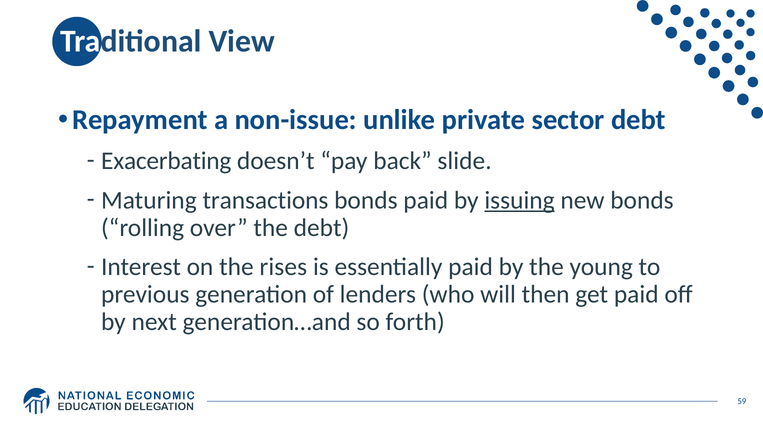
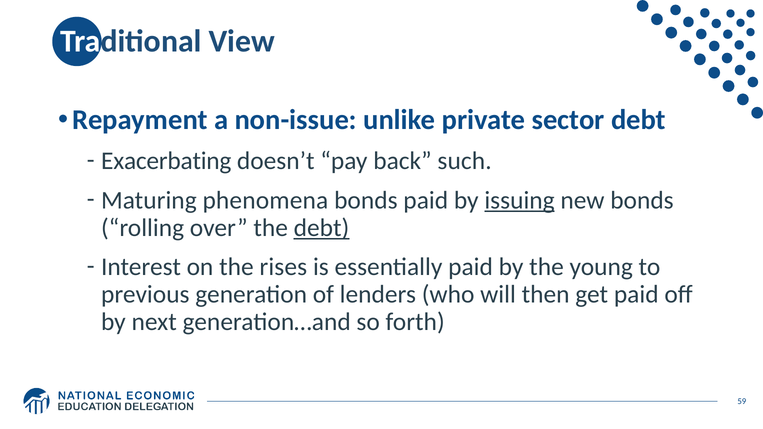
slide: slide -> such
transactions: transactions -> phenomena
debt at (322, 228) underline: none -> present
